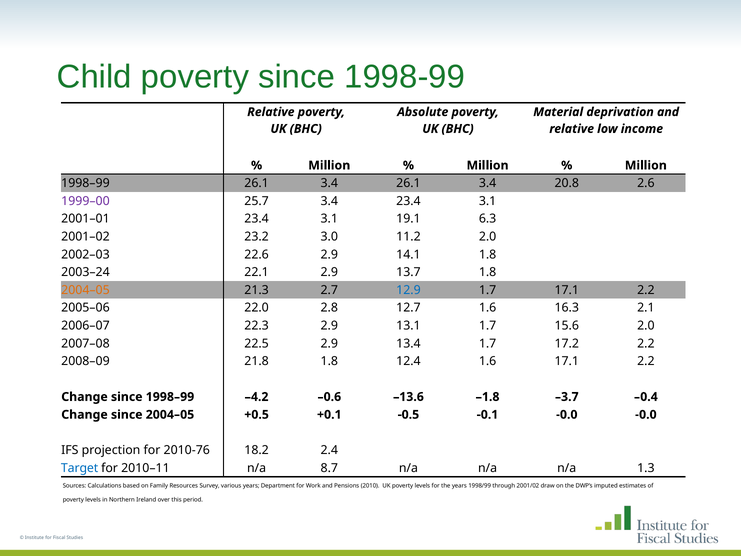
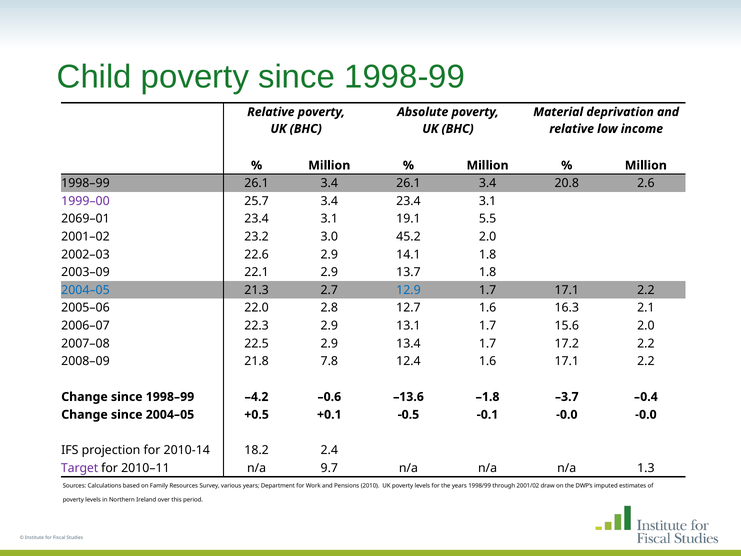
2001–01: 2001–01 -> 2069–01
6.3: 6.3 -> 5.5
11.2: 11.2 -> 45.2
2003–24: 2003–24 -> 2003–09
2004–05 at (85, 290) colour: orange -> blue
21.8 1.8: 1.8 -> 7.8
2010-76: 2010-76 -> 2010-14
Target colour: blue -> purple
8.7: 8.7 -> 9.7
